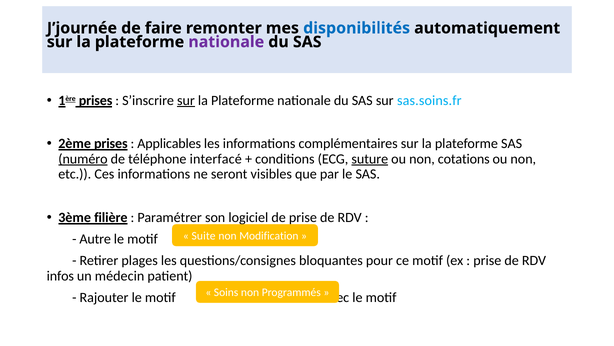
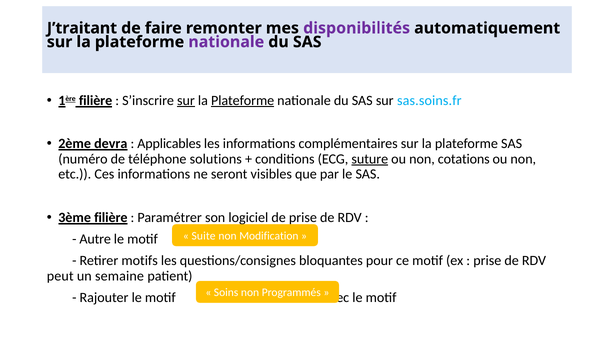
J’journée: J’journée -> J’traitant
disponibilités colour: blue -> purple
1ère prises: prises -> filière
Plateforme at (243, 100) underline: none -> present
2ème prises: prises -> devra
numéro underline: present -> none
interfacé: interfacé -> solutions
plages: plages -> motifs
infos: infos -> peut
médecin: médecin -> semaine
